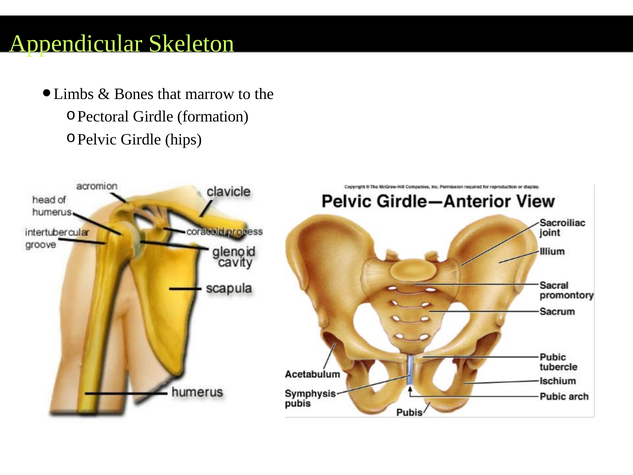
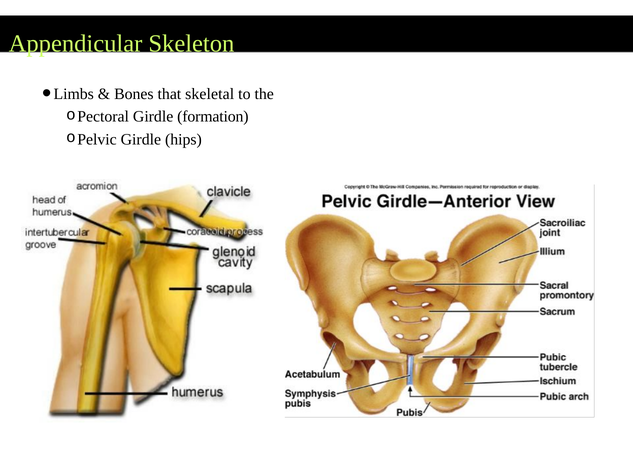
marrow: marrow -> skeletal
